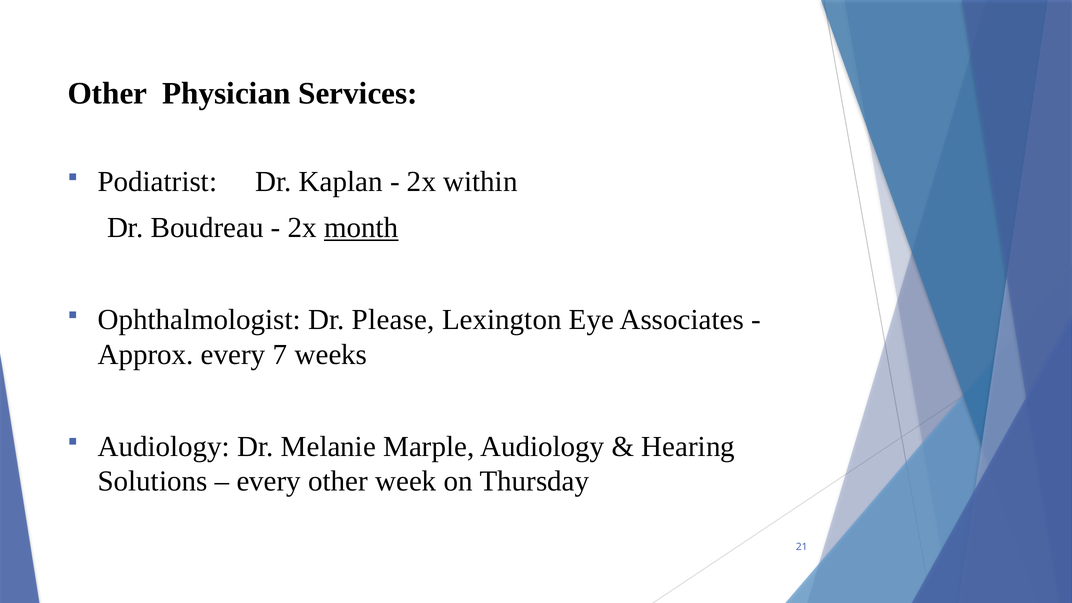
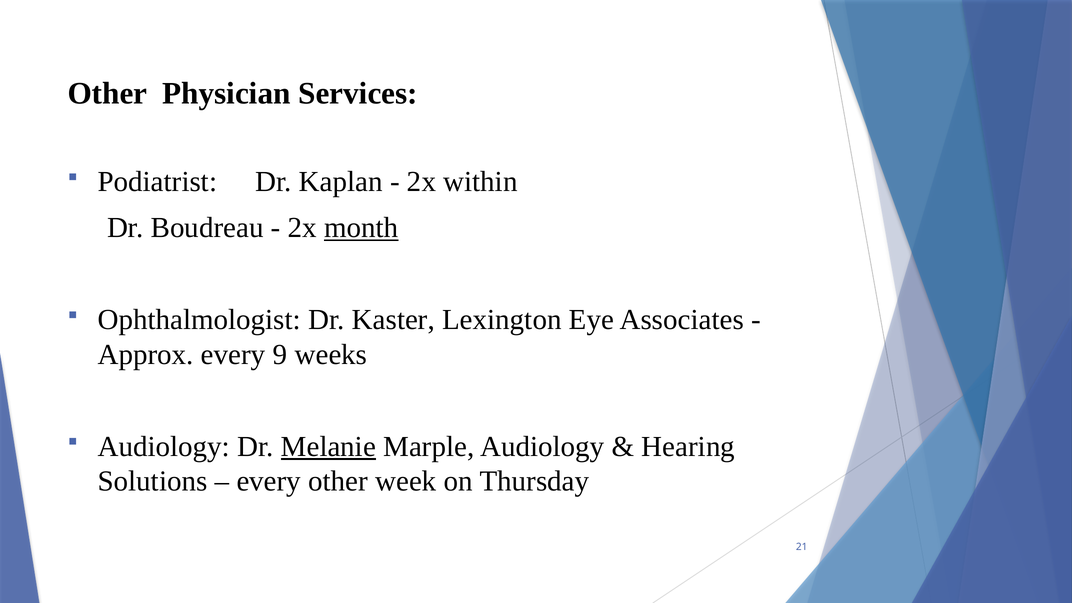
Please: Please -> Kaster
7: 7 -> 9
Melanie underline: none -> present
